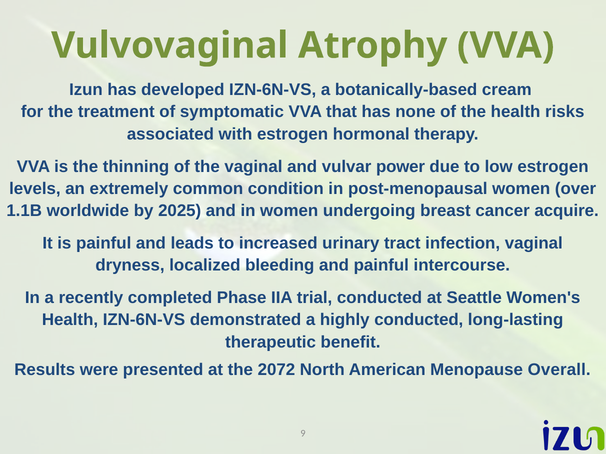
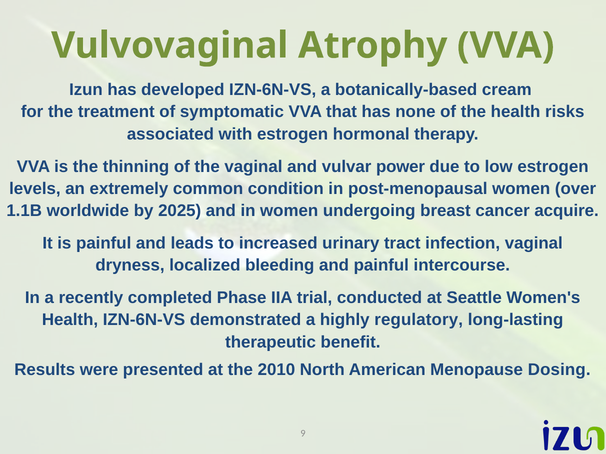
highly conducted: conducted -> regulatory
2072: 2072 -> 2010
Overall: Overall -> Dosing
